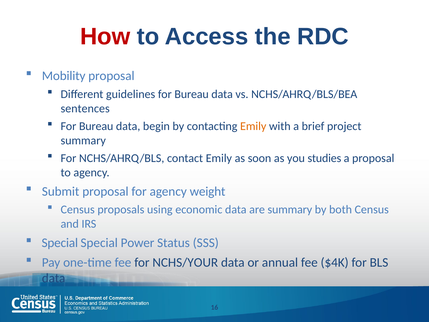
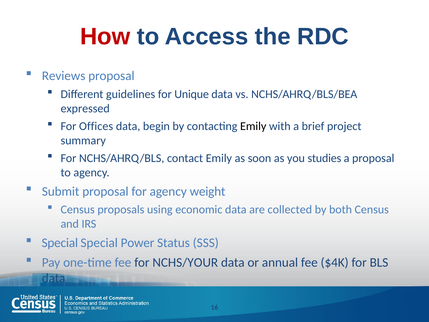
Mobility: Mobility -> Reviews
guidelines for Bureau: Bureau -> Unique
sentences: sentences -> expressed
Bureau at (96, 126): Bureau -> Offices
Emily at (253, 126) colour: orange -> black
are summary: summary -> collected
